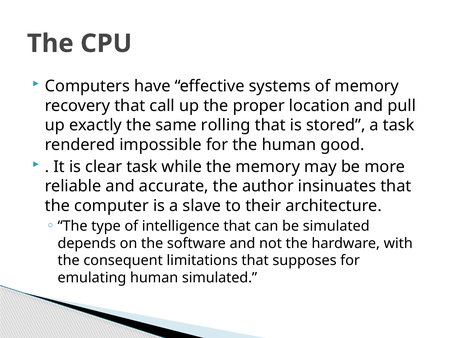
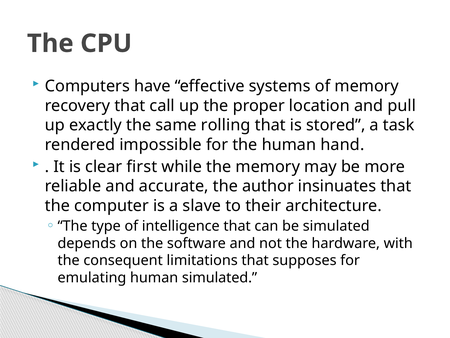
good: good -> hand
clear task: task -> first
